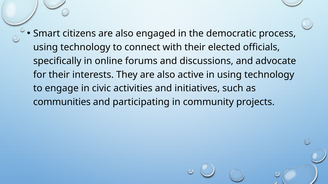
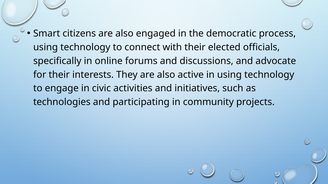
communities: communities -> technologies
